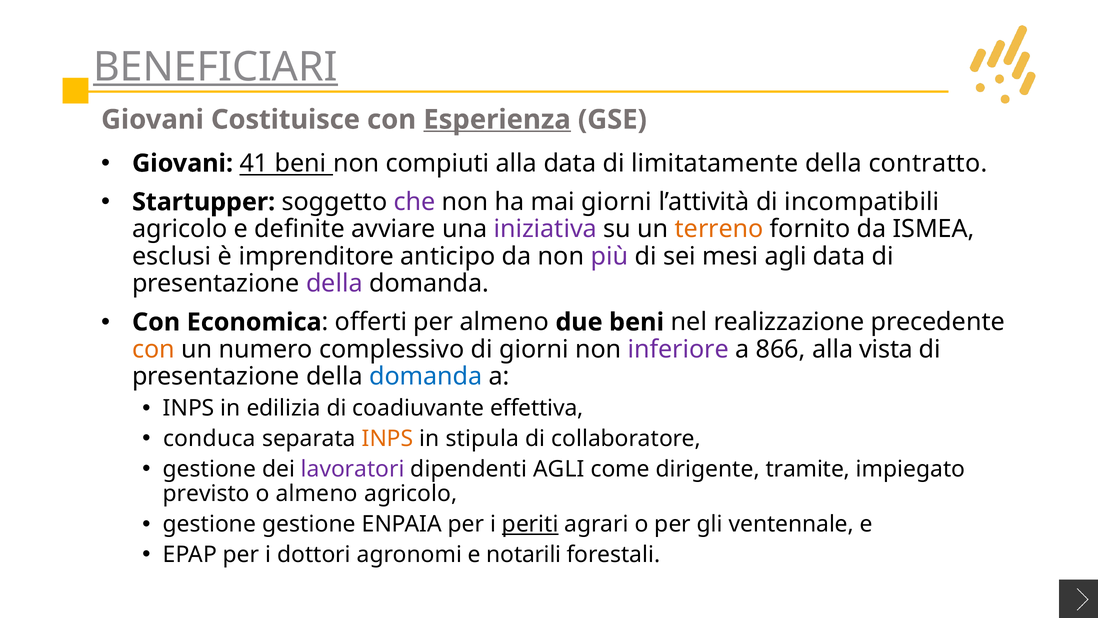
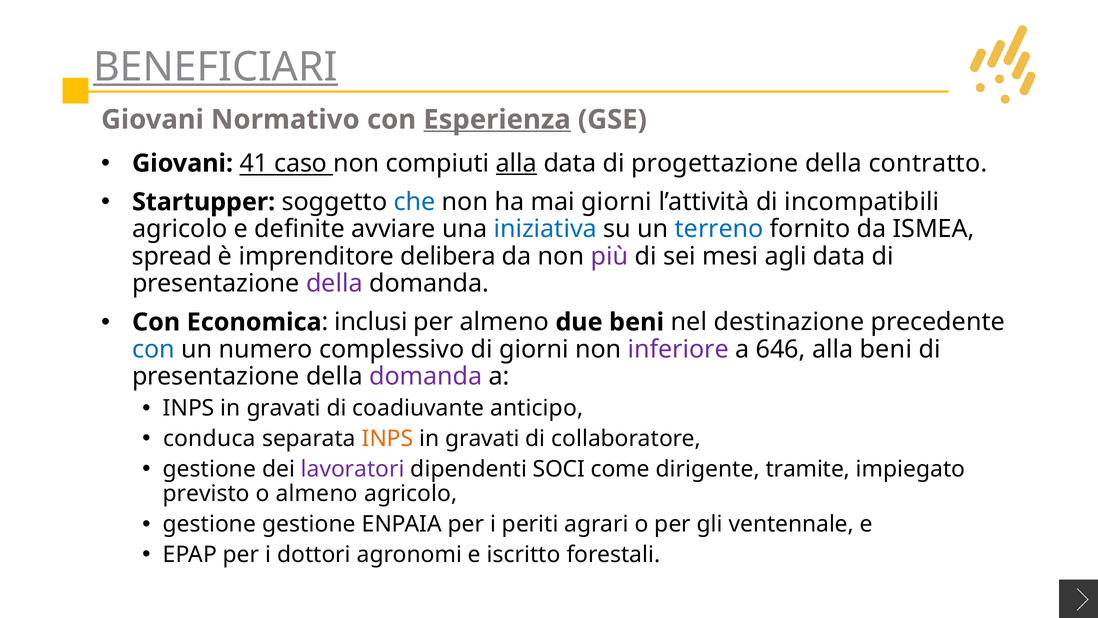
Costituisce: Costituisce -> Normativo
41 beni: beni -> caso
alla at (516, 163) underline: none -> present
limitatamente: limitatamente -> progettazione
che colour: purple -> blue
iniziativa colour: purple -> blue
terreno colour: orange -> blue
esclusi: esclusi -> spread
anticipo: anticipo -> delibera
offerti: offerti -> inclusi
realizzazione: realizzazione -> destinazione
con at (153, 349) colour: orange -> blue
866: 866 -> 646
alla vista: vista -> beni
domanda at (426, 376) colour: blue -> purple
edilizia at (284, 408): edilizia -> gravati
effettiva: effettiva -> anticipo
stipula at (482, 438): stipula -> gravati
dipendenti AGLI: AGLI -> SOCI
periti underline: present -> none
notarili: notarili -> iscritto
